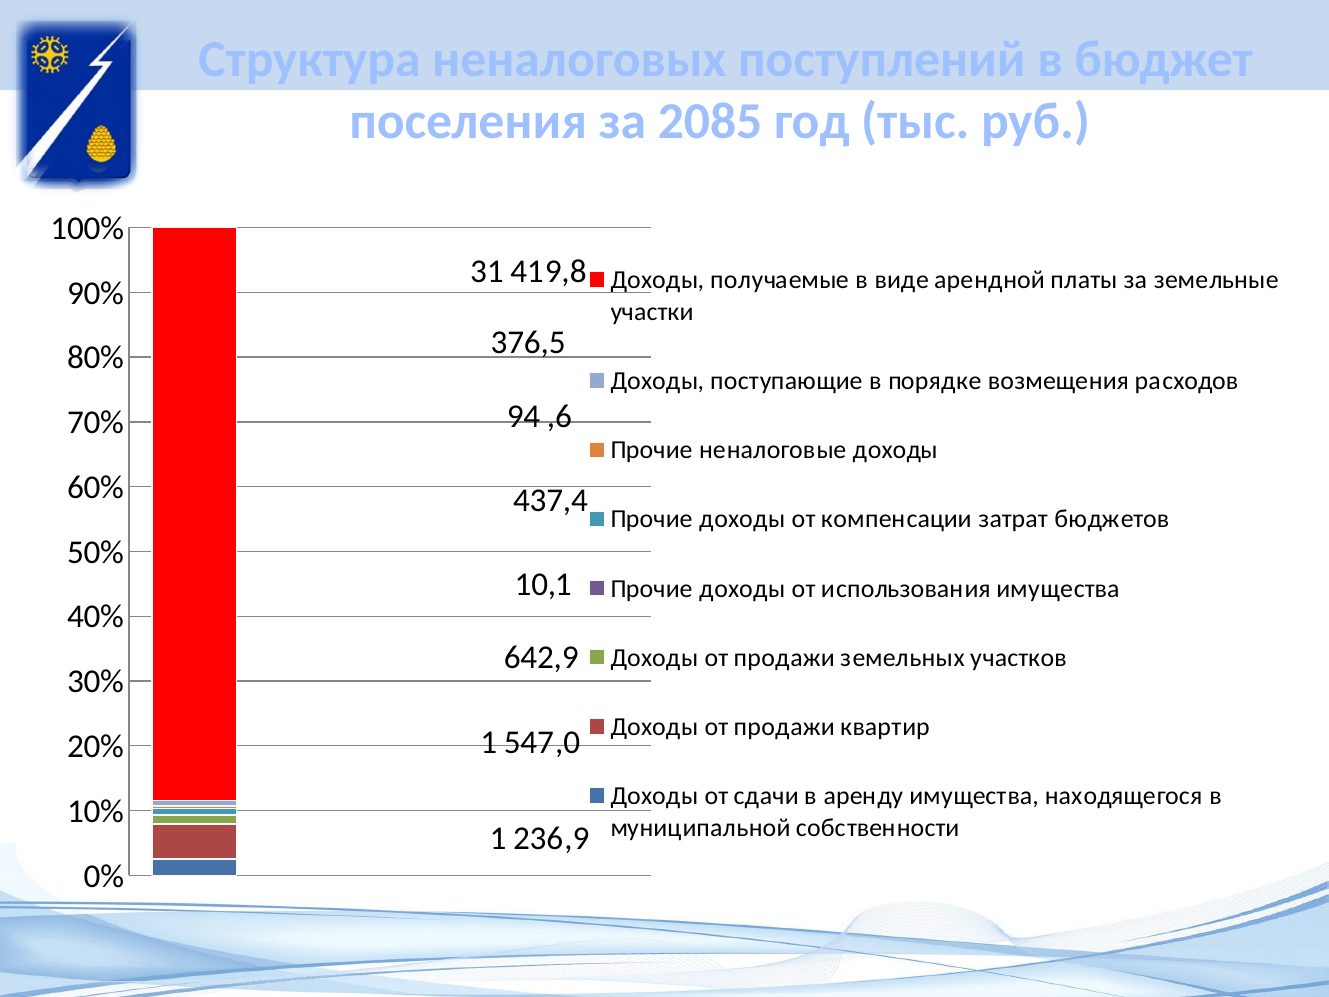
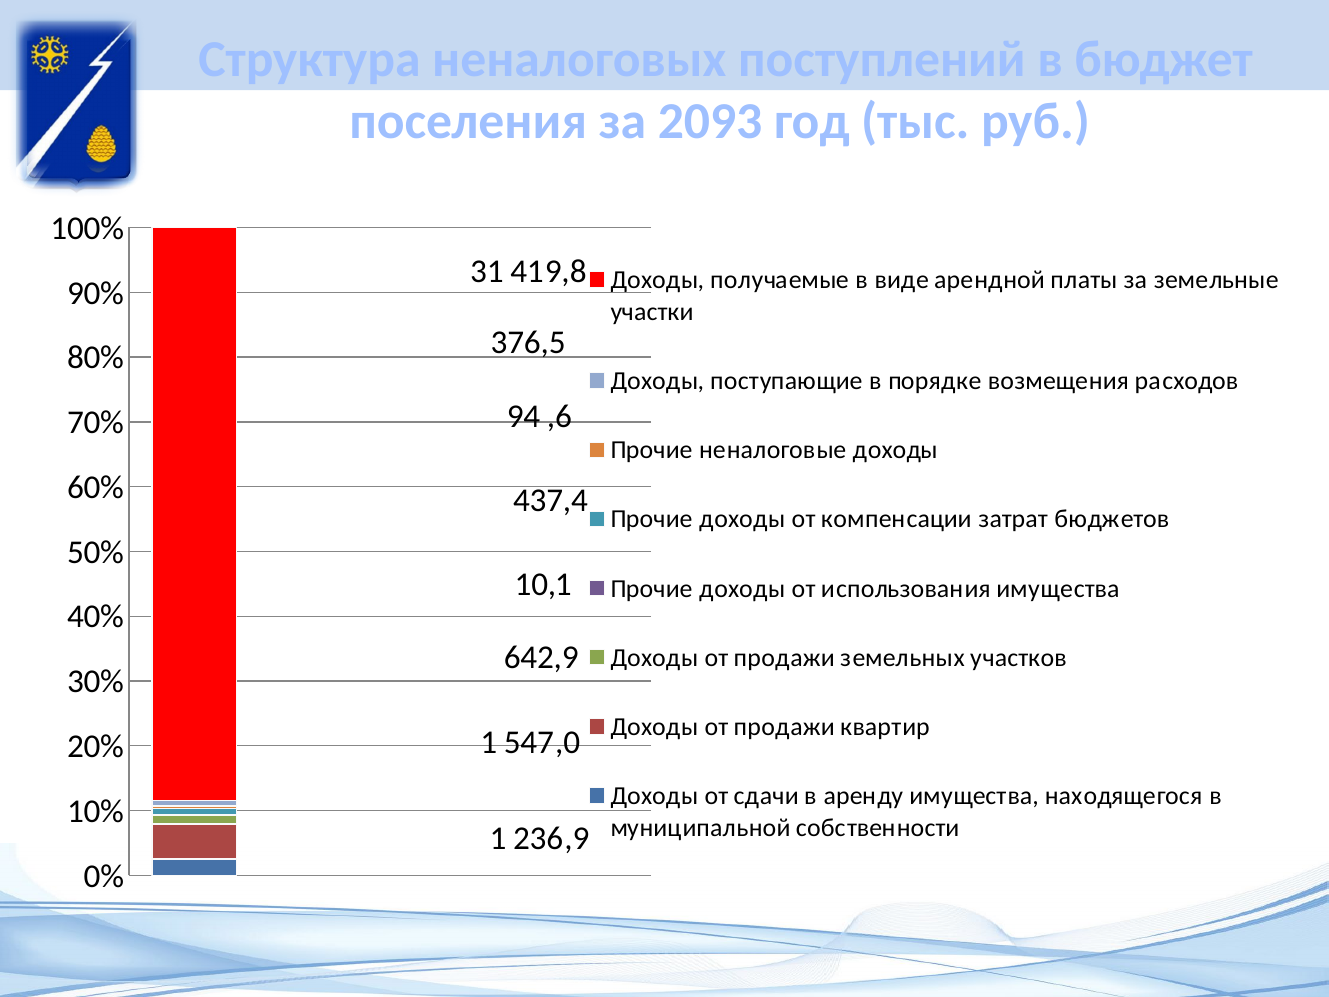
2085: 2085 -> 2093
